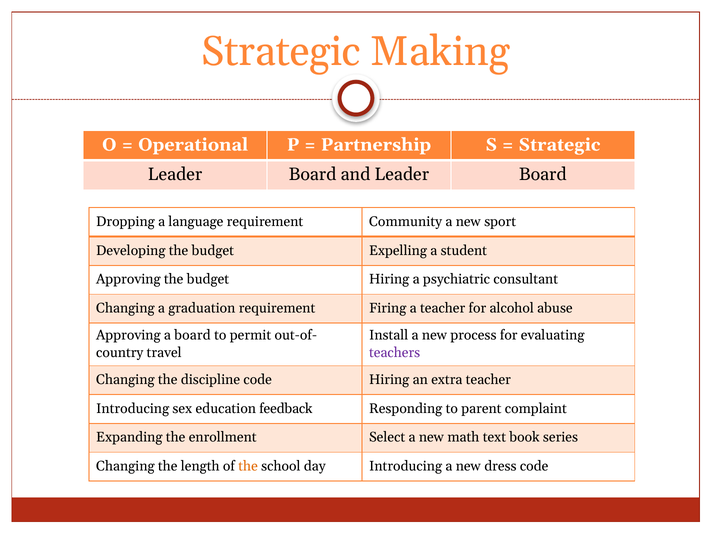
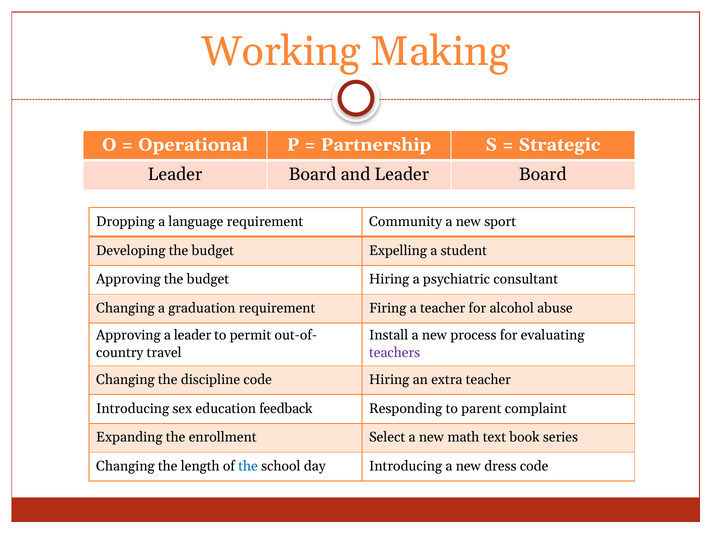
Strategic at (281, 51): Strategic -> Working
a board: board -> leader
the at (248, 466) colour: orange -> blue
